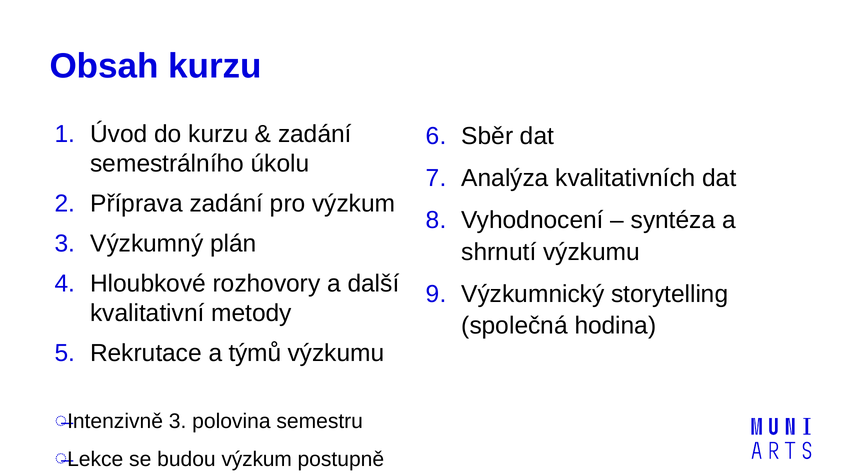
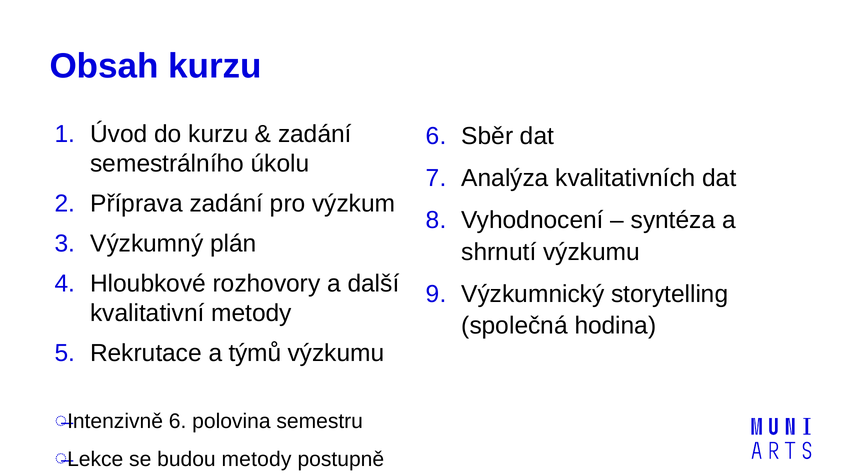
Intenzivně 3: 3 -> 6
budou výzkum: výzkum -> metody
